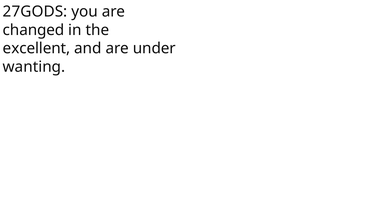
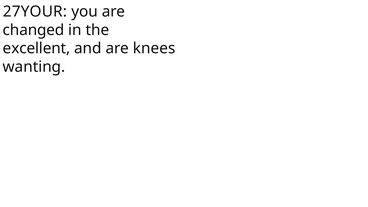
27GODS: 27GODS -> 27YOUR
under: under -> knees
